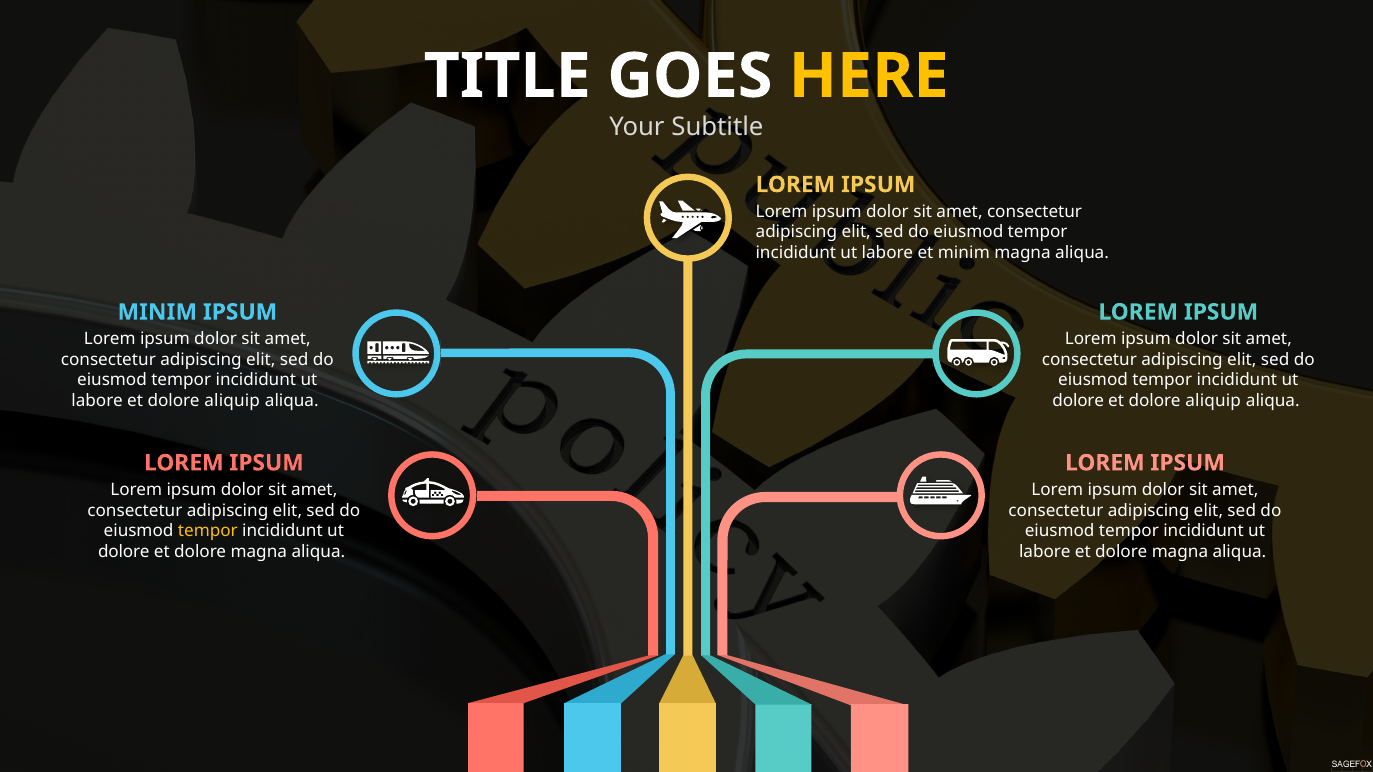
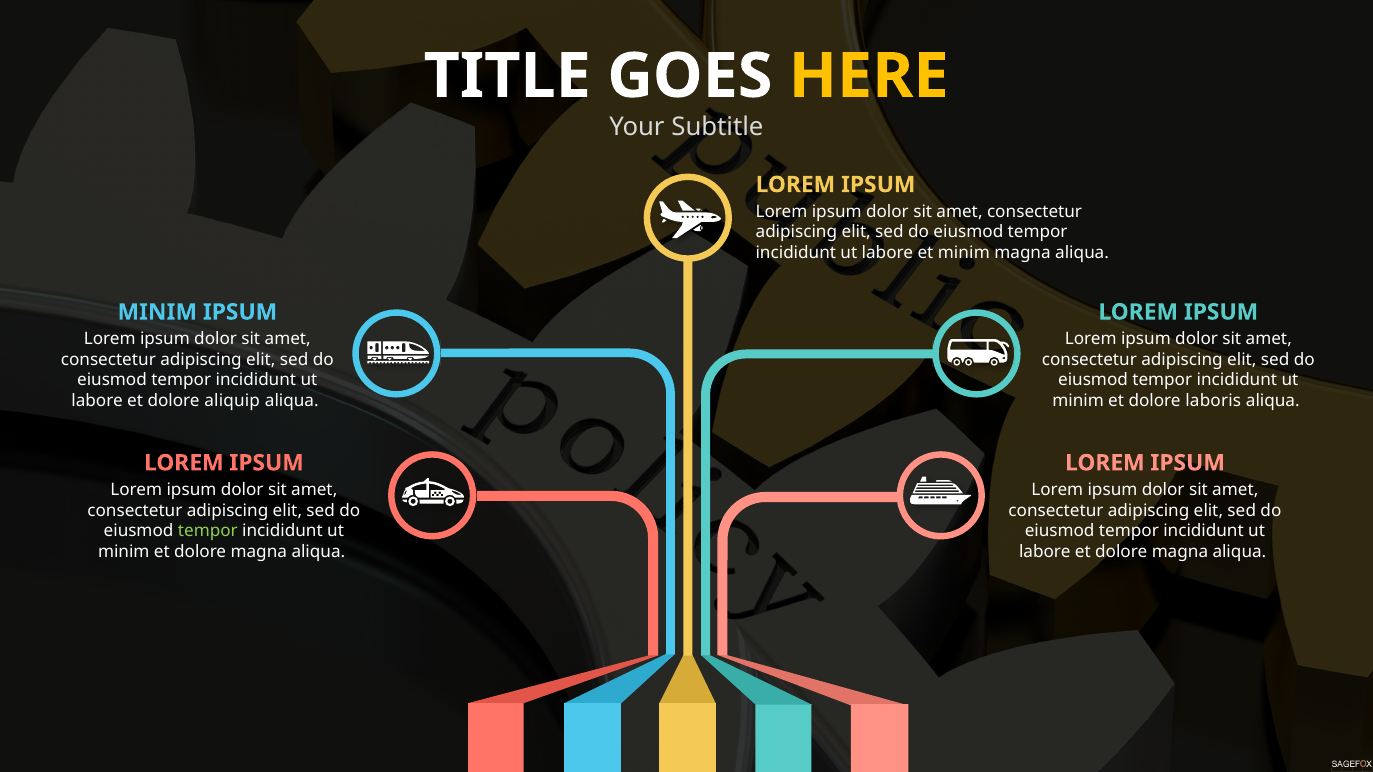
dolore at (1078, 401): dolore -> minim
aliquip at (1213, 401): aliquip -> laboris
tempor at (208, 531) colour: yellow -> light green
dolore at (124, 552): dolore -> minim
